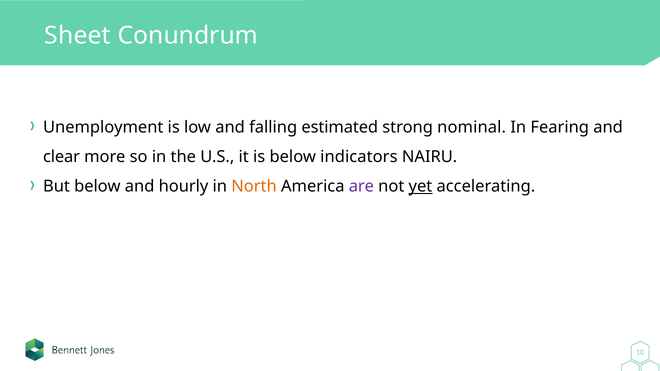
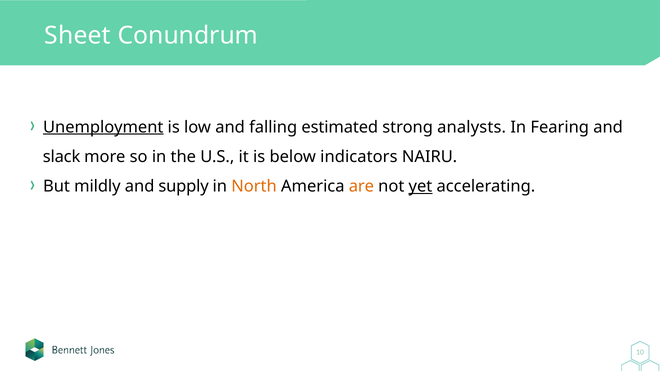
Unemployment underline: none -> present
nominal: nominal -> analysts
clear: clear -> slack
But below: below -> mildly
hourly: hourly -> supply
are colour: purple -> orange
